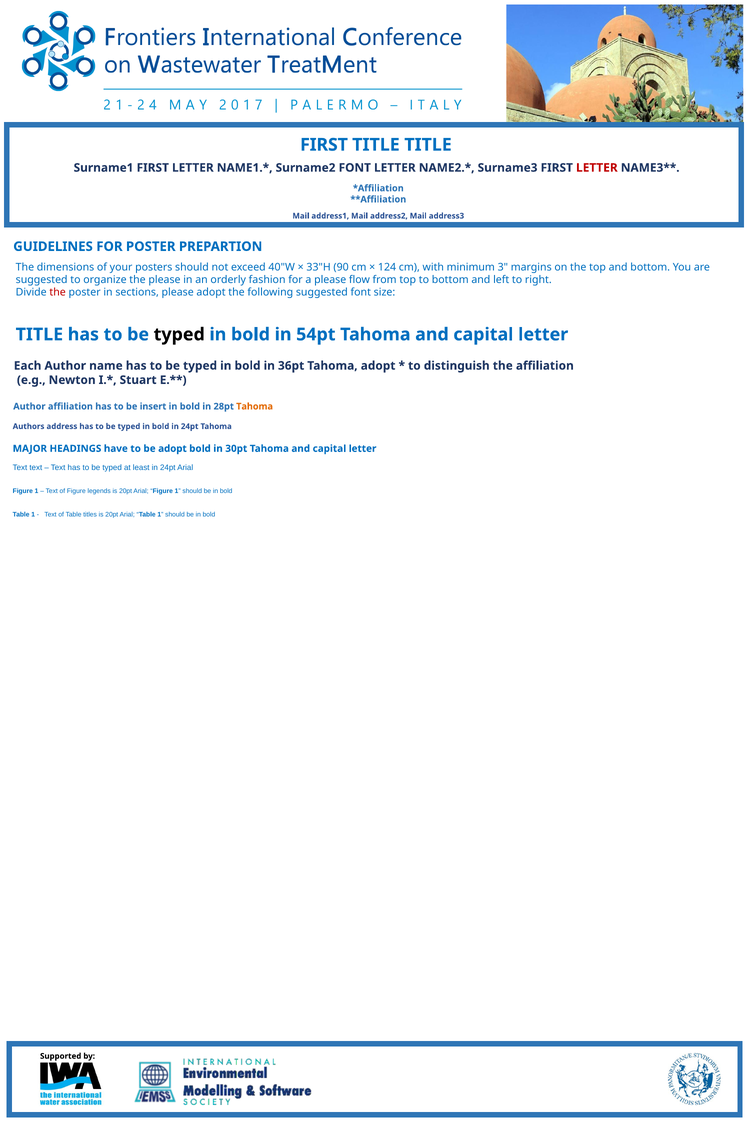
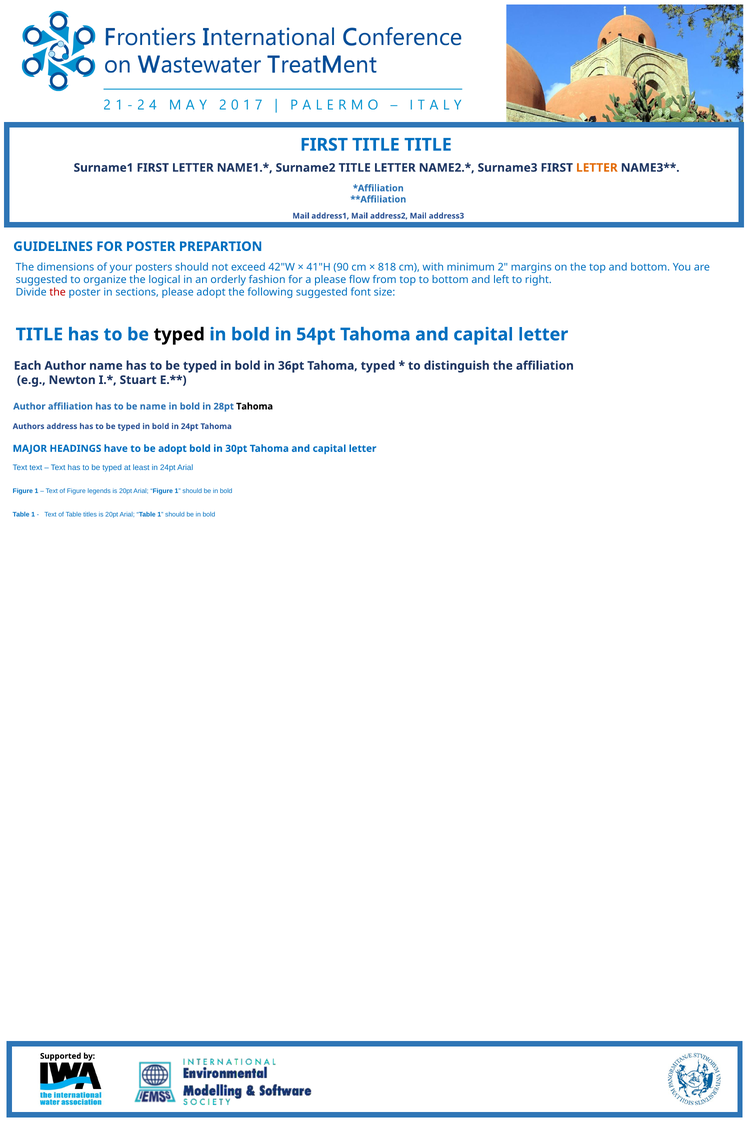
Surname2 FONT: FONT -> TITLE
LETTER at (597, 168) colour: red -> orange
40"W: 40"W -> 42"W
33"H: 33"H -> 41"H
124: 124 -> 818
3: 3 -> 2
the please: please -> logical
Tahoma adopt: adopt -> typed
be insert: insert -> name
Tahoma at (255, 406) colour: orange -> black
